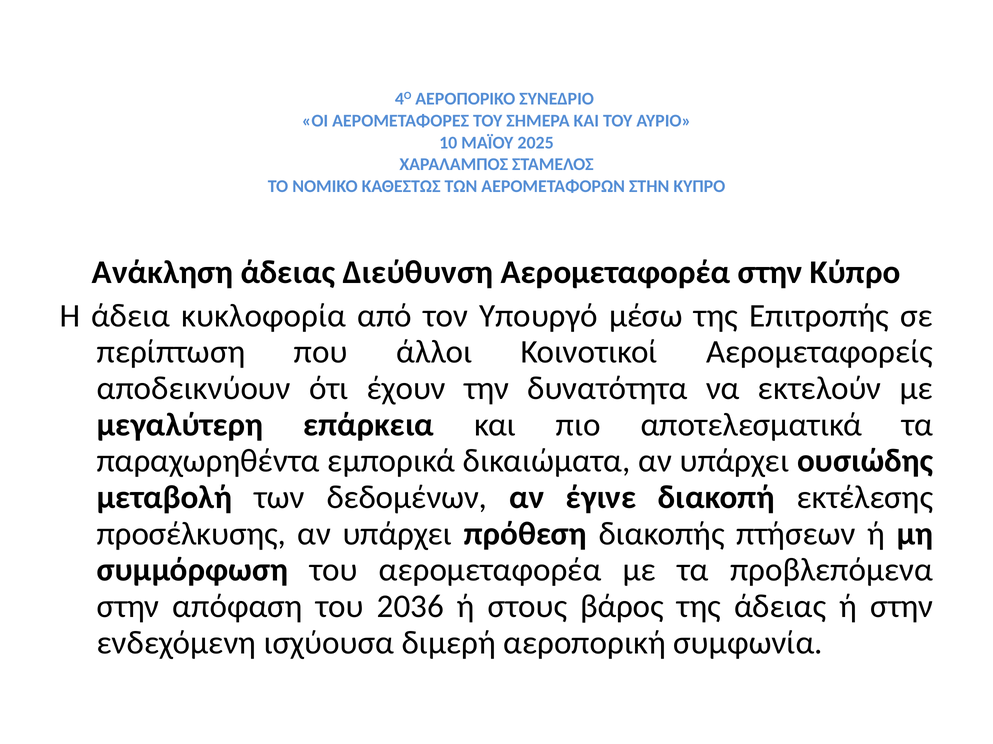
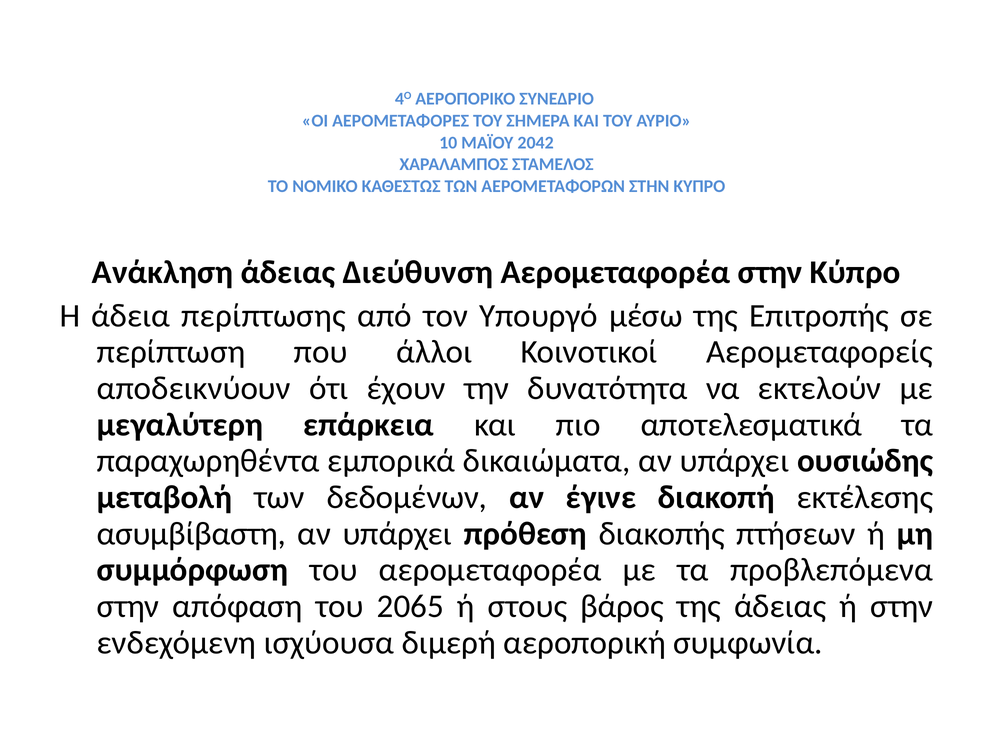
2025: 2025 -> 2042
κυκλοφορία: κυκλοφορία -> περίπτωσης
προσέλκυσης: προσέλκυσης -> ασυμβίβαστη
2036: 2036 -> 2065
